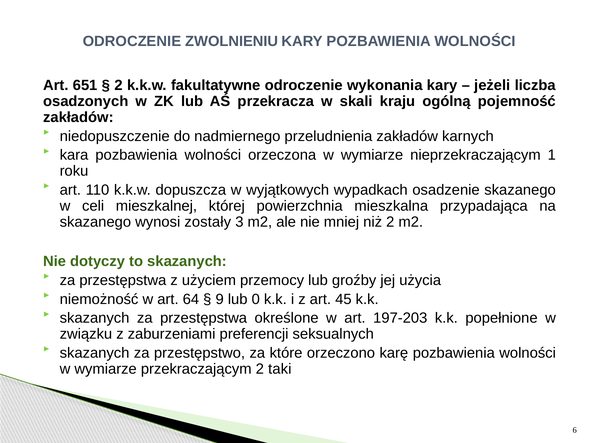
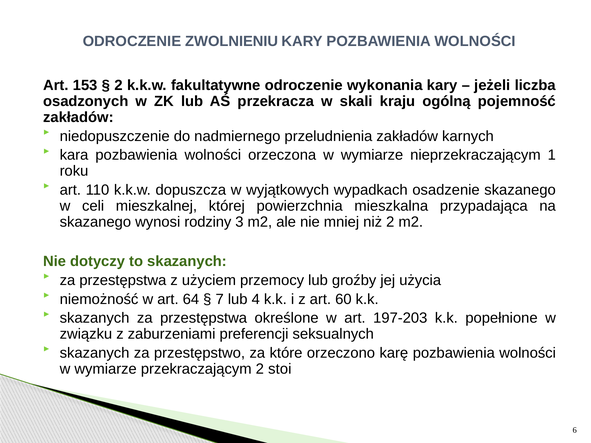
651: 651 -> 153
zostały: zostały -> rodziny
9: 9 -> 7
0: 0 -> 4
45: 45 -> 60
taki: taki -> stoi
